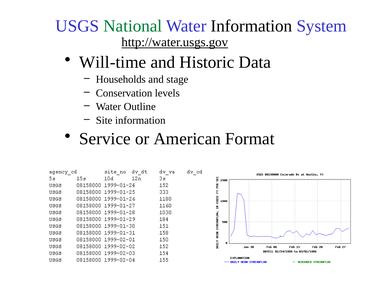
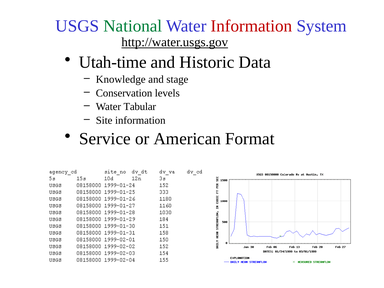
Information at (251, 26) colour: black -> red
Will-time: Will-time -> Utah-time
Households: Households -> Knowledge
Outline: Outline -> Tabular
